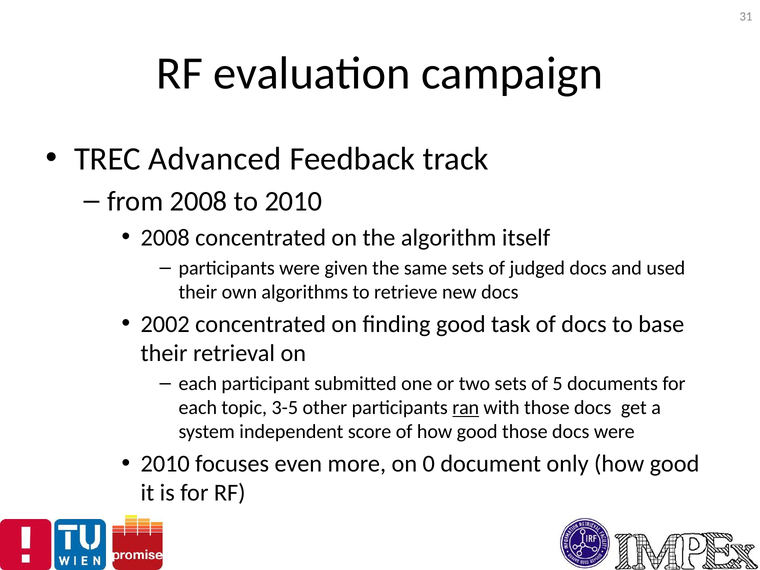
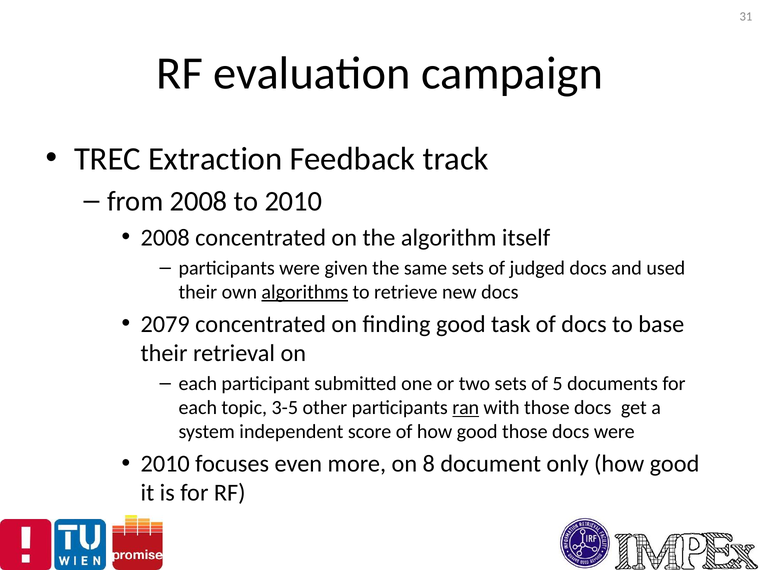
Advanced: Advanced -> Extraction
algorithms underline: none -> present
2002: 2002 -> 2079
0: 0 -> 8
